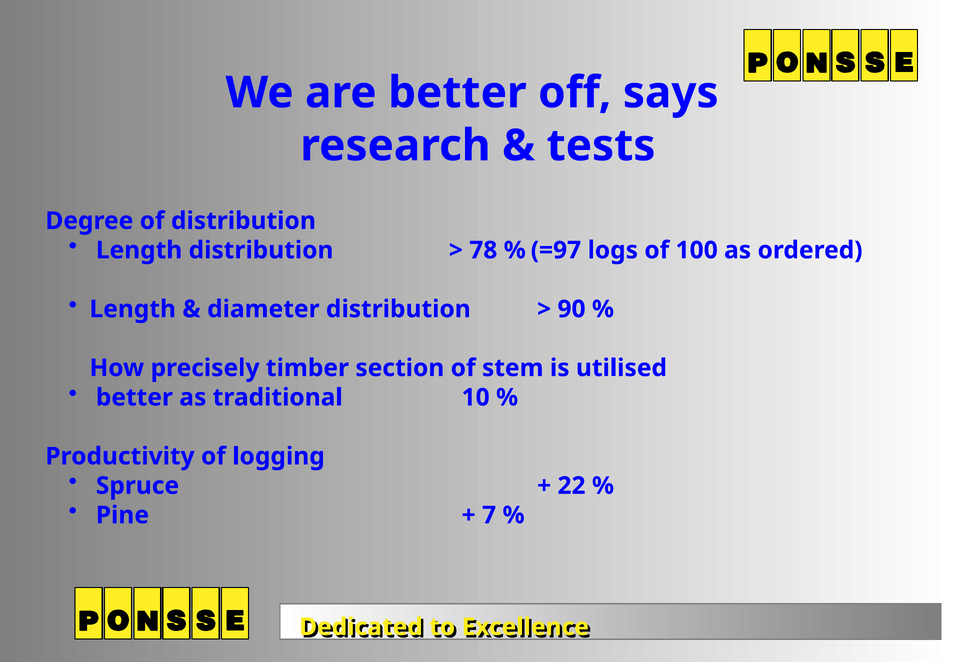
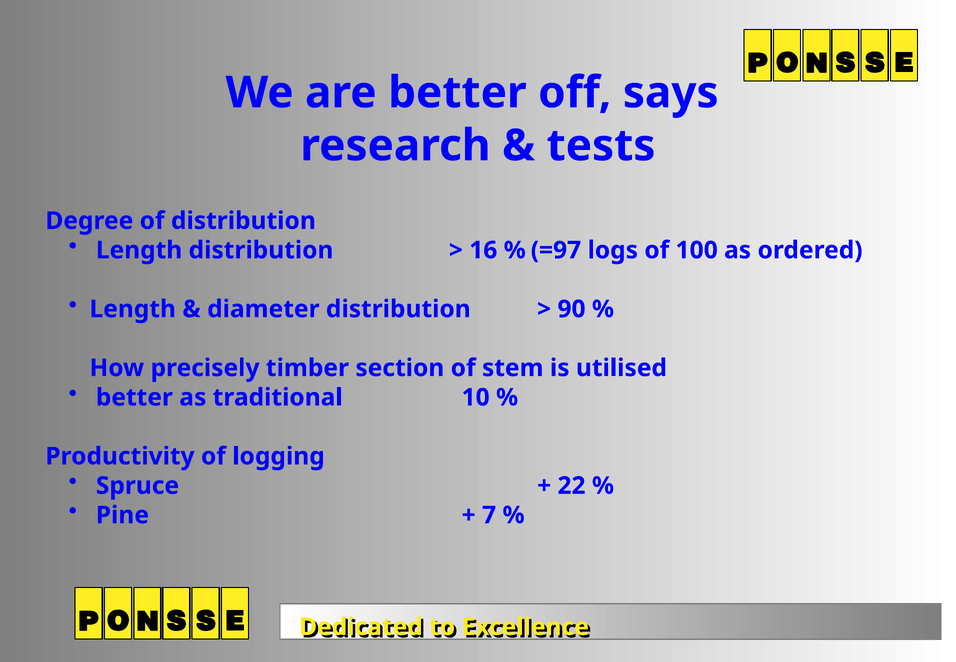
78: 78 -> 16
